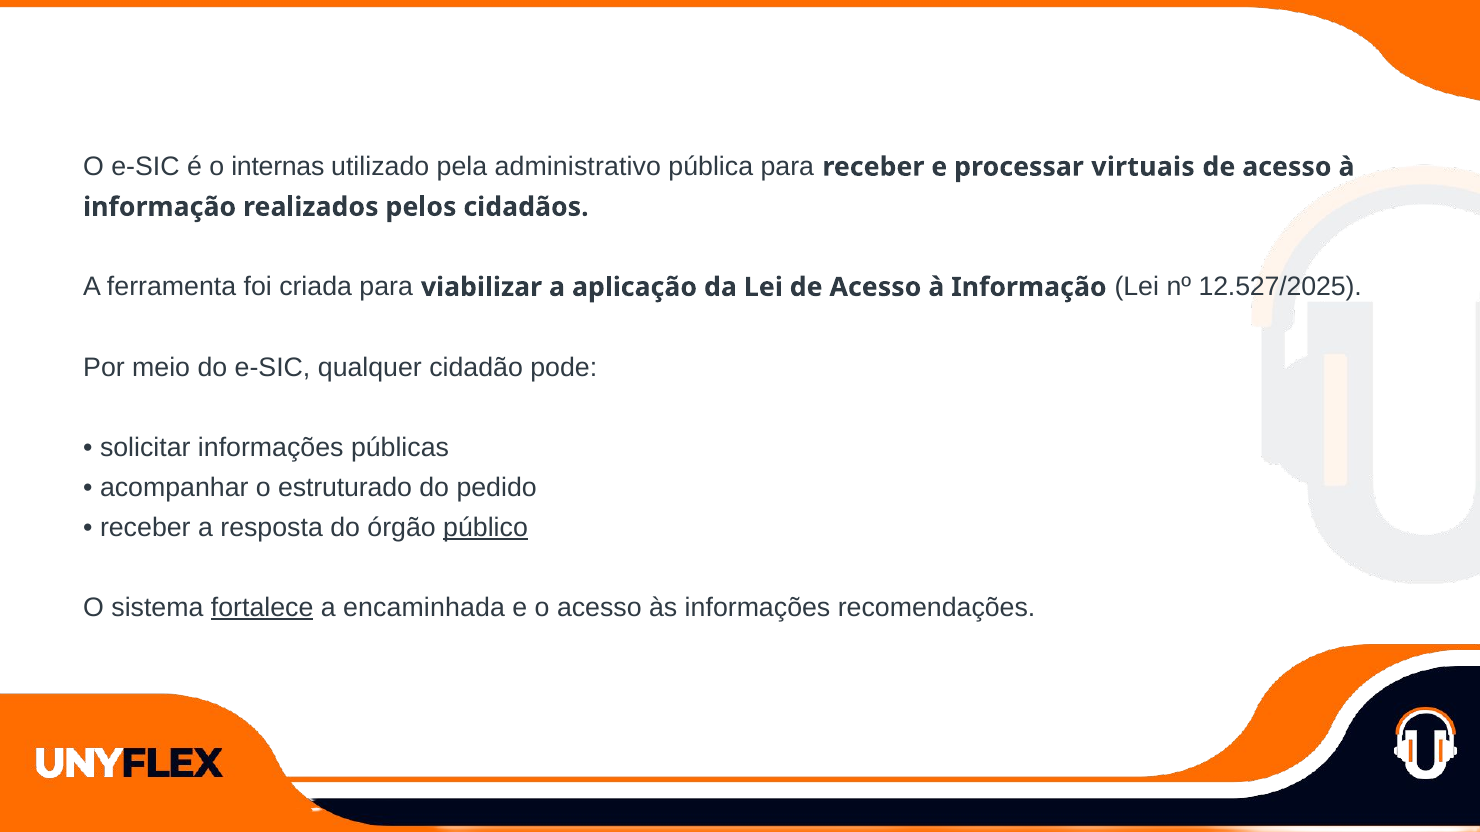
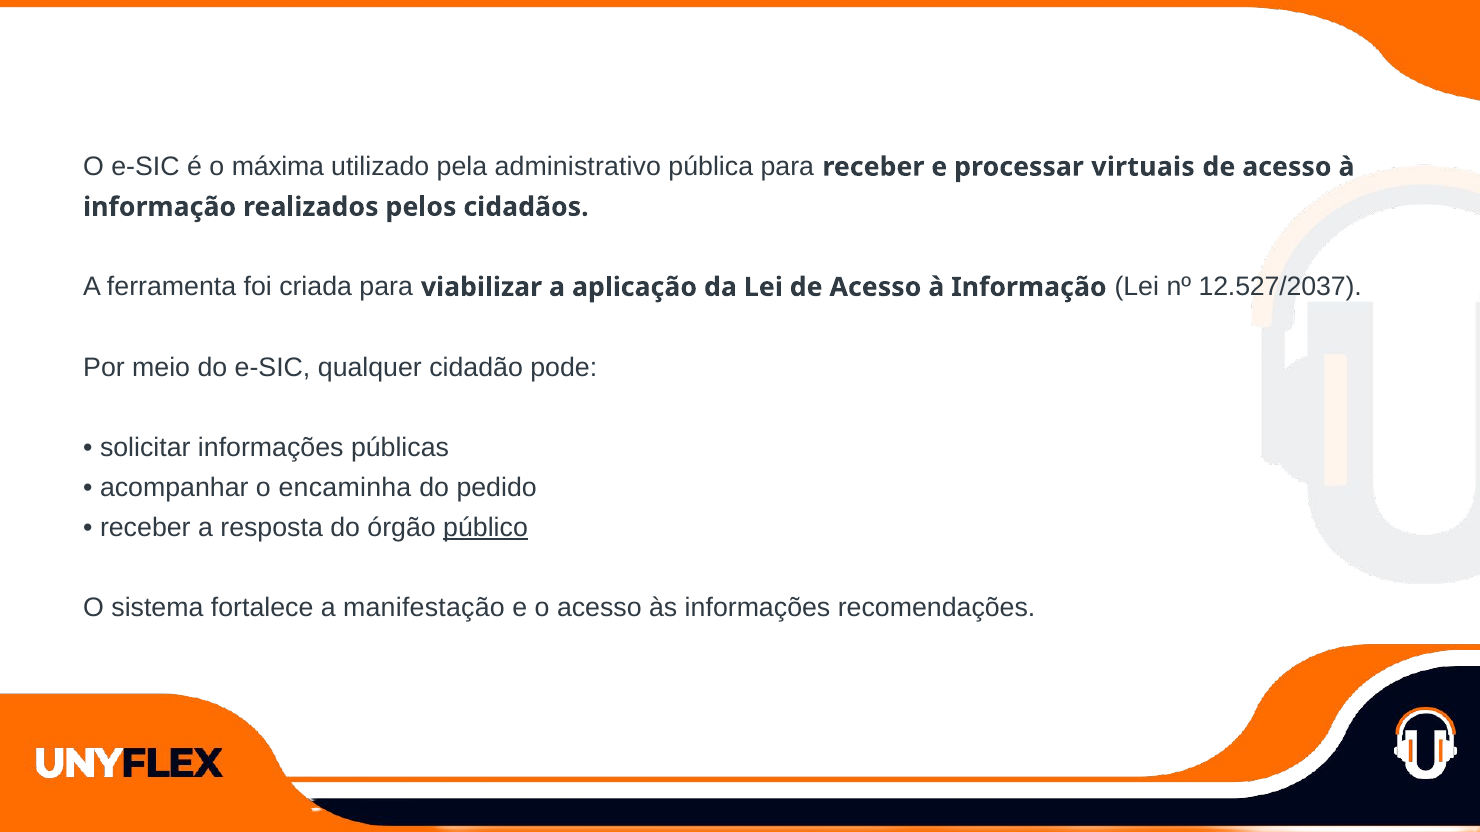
internas: internas -> máxima
12.527/2025: 12.527/2025 -> 12.527/2037
estruturado: estruturado -> encaminha
fortalece underline: present -> none
encaminhada: encaminhada -> manifestação
